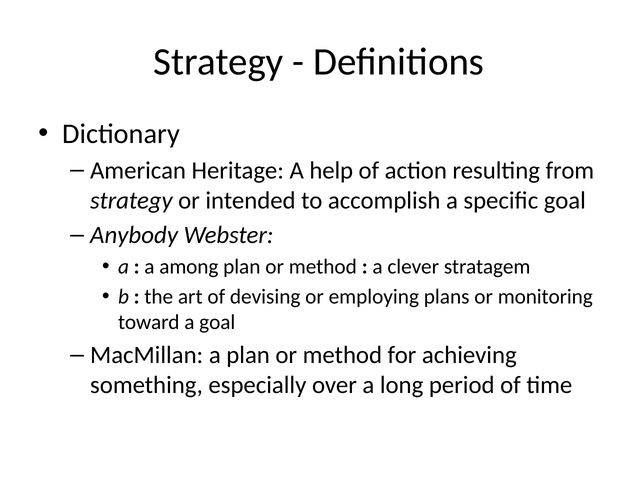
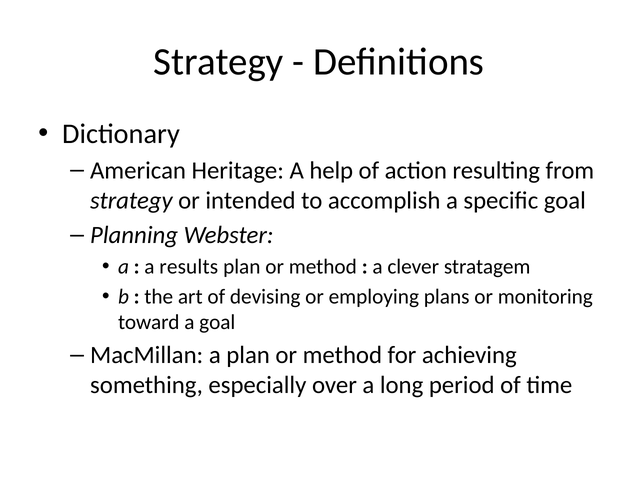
Anybody: Anybody -> Planning
among: among -> results
